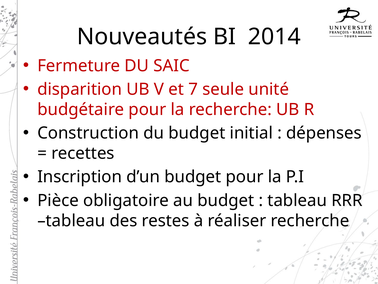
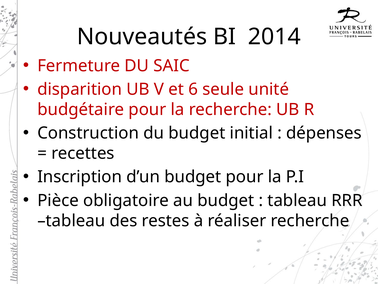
7: 7 -> 6
